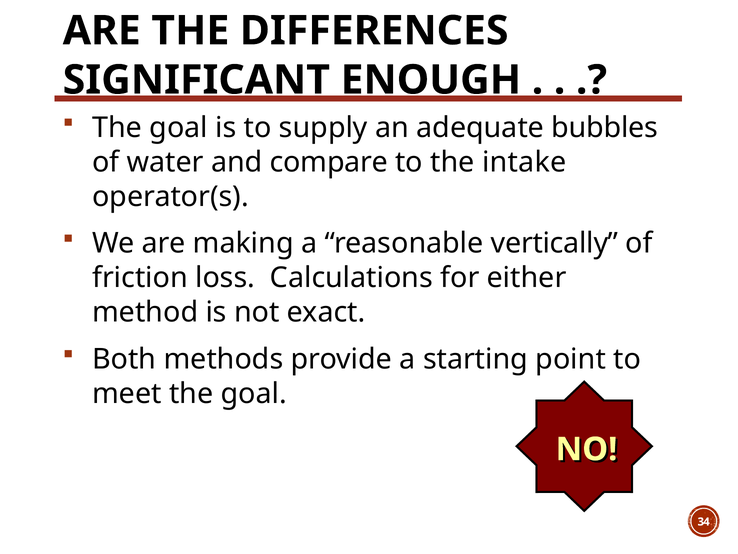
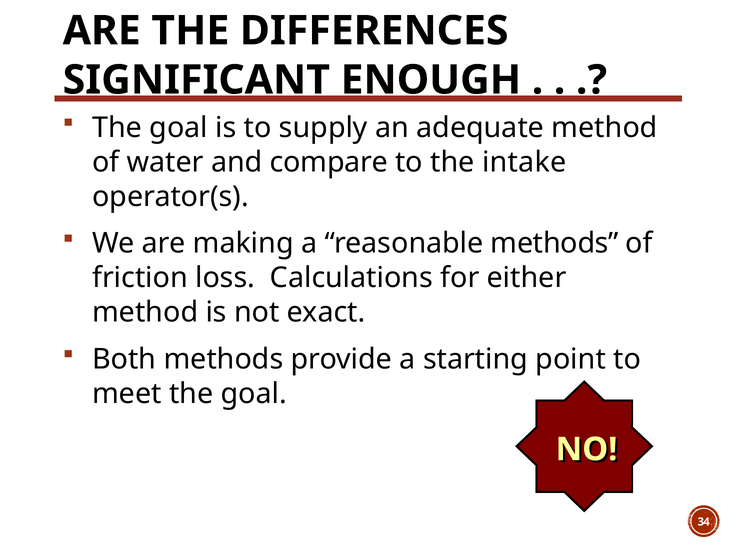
adequate bubbles: bubbles -> method
reasonable vertically: vertically -> methods
